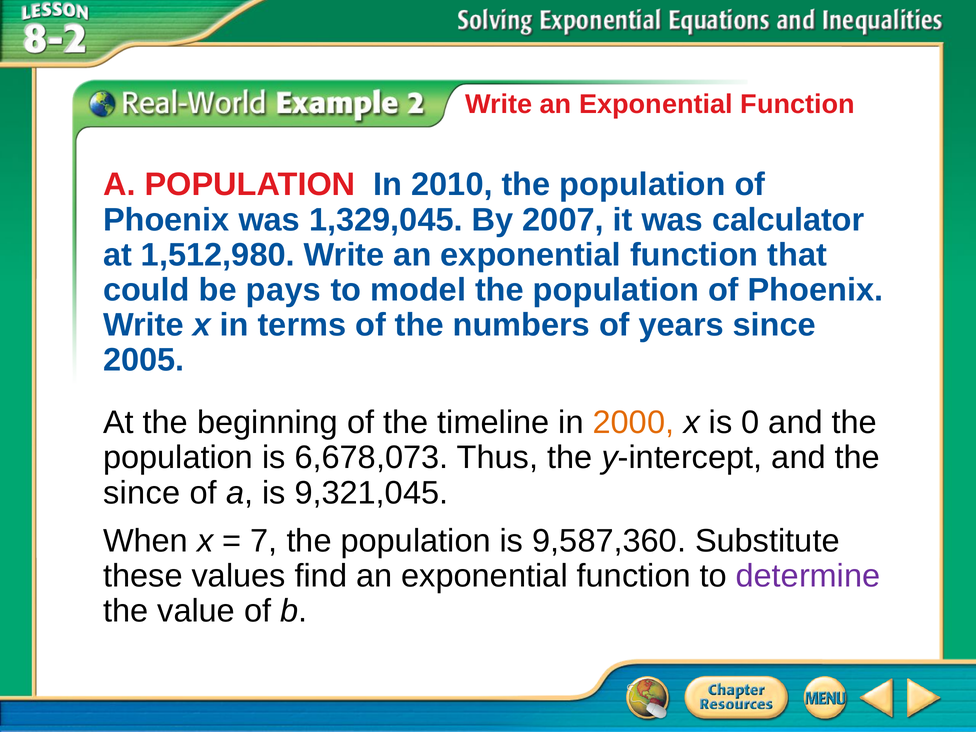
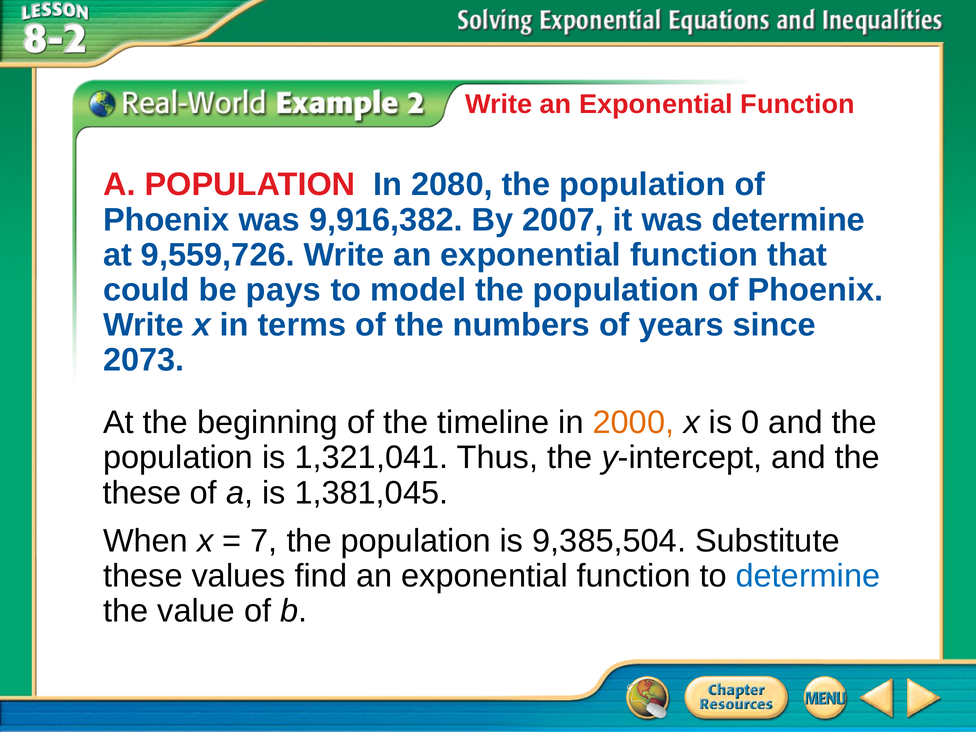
2010: 2010 -> 2080
1,329,045: 1,329,045 -> 9,916,382
was calculator: calculator -> determine
1,512,980: 1,512,980 -> 9,559,726
2005: 2005 -> 2073
6,678,073: 6,678,073 -> 1,321,041
since at (142, 493): since -> these
9,321,045: 9,321,045 -> 1,381,045
9,587,360: 9,587,360 -> 9,385,504
determine at (808, 576) colour: purple -> blue
